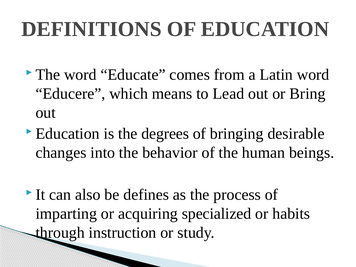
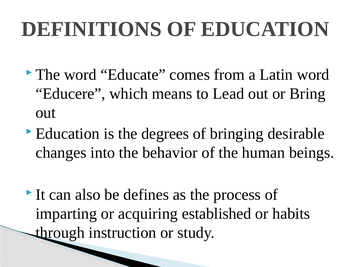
specialized: specialized -> established
